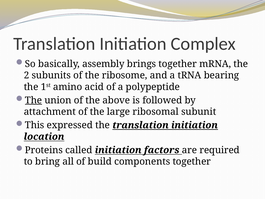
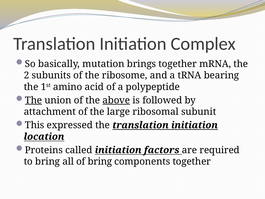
assembly: assembly -> mutation
above underline: none -> present
of build: build -> bring
